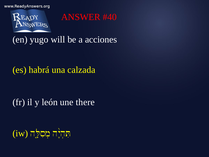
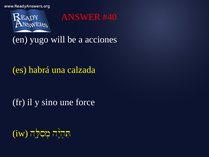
león: león -> sino
there: there -> force
